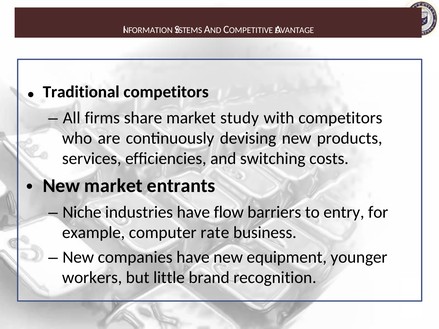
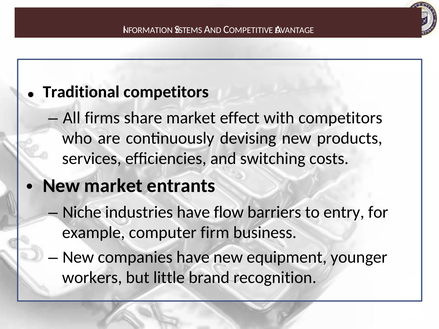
study: study -> effect
rate: rate -> firm
